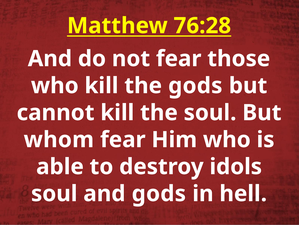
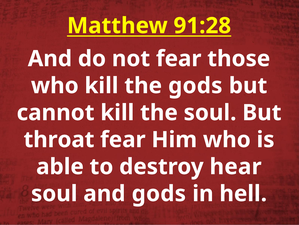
76:28: 76:28 -> 91:28
whom: whom -> throat
idols: idols -> hear
